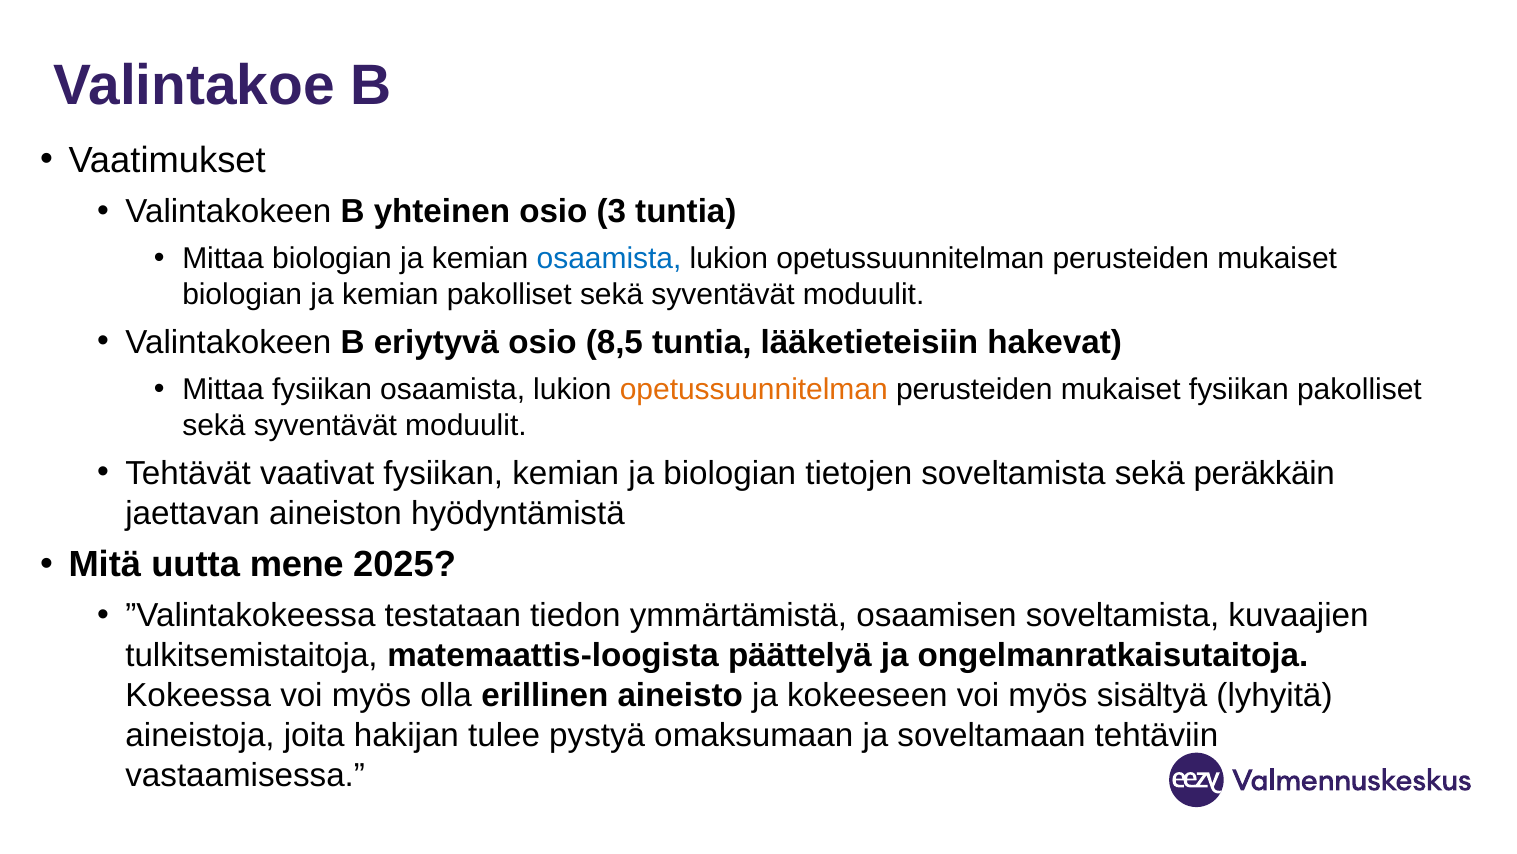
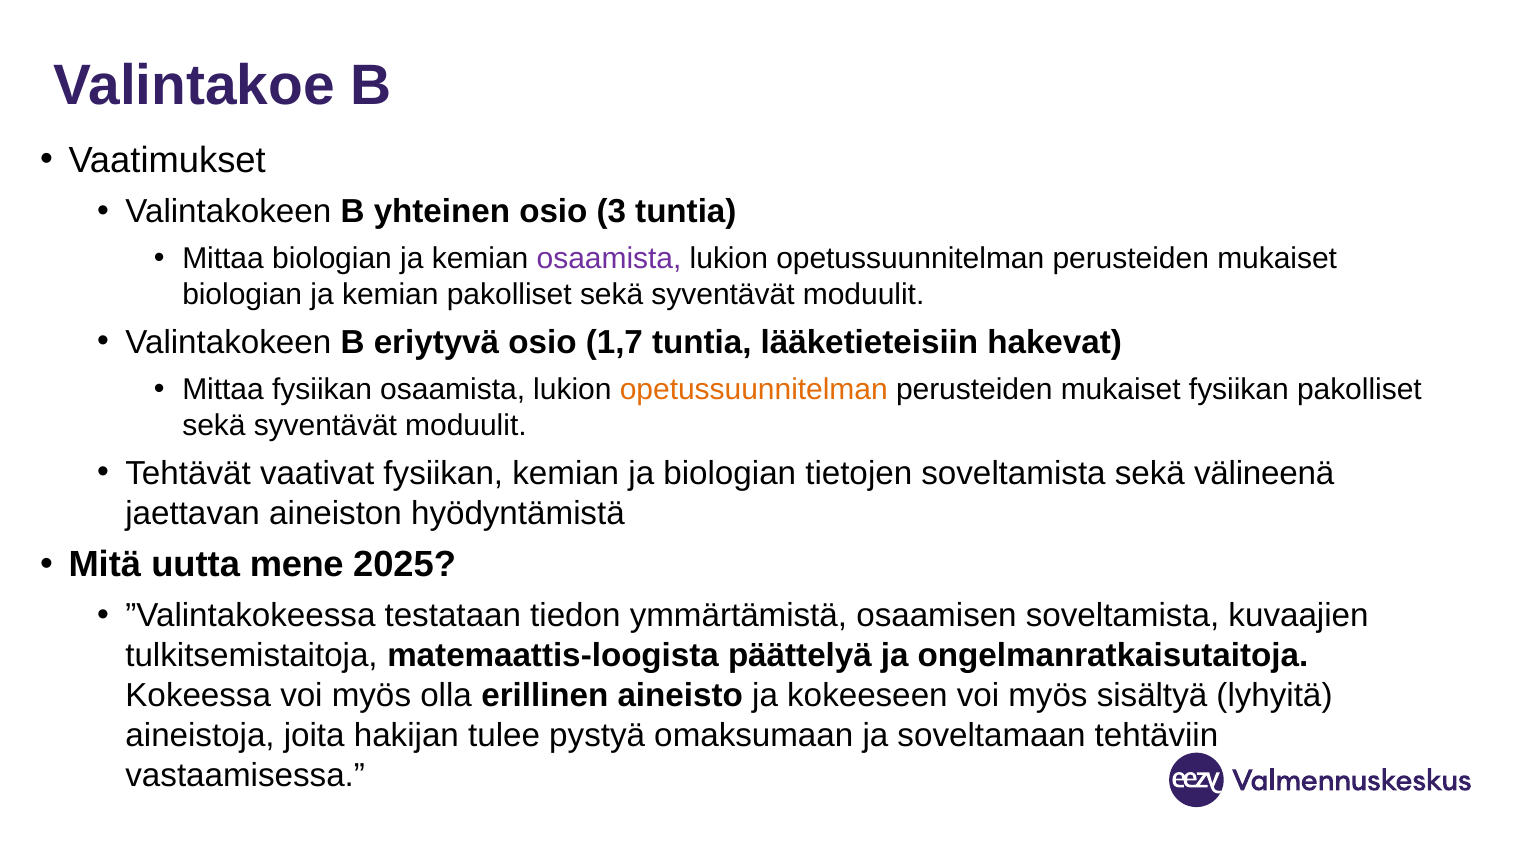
osaamista at (609, 259) colour: blue -> purple
8,5: 8,5 -> 1,7
peräkkäin: peräkkäin -> välineenä
